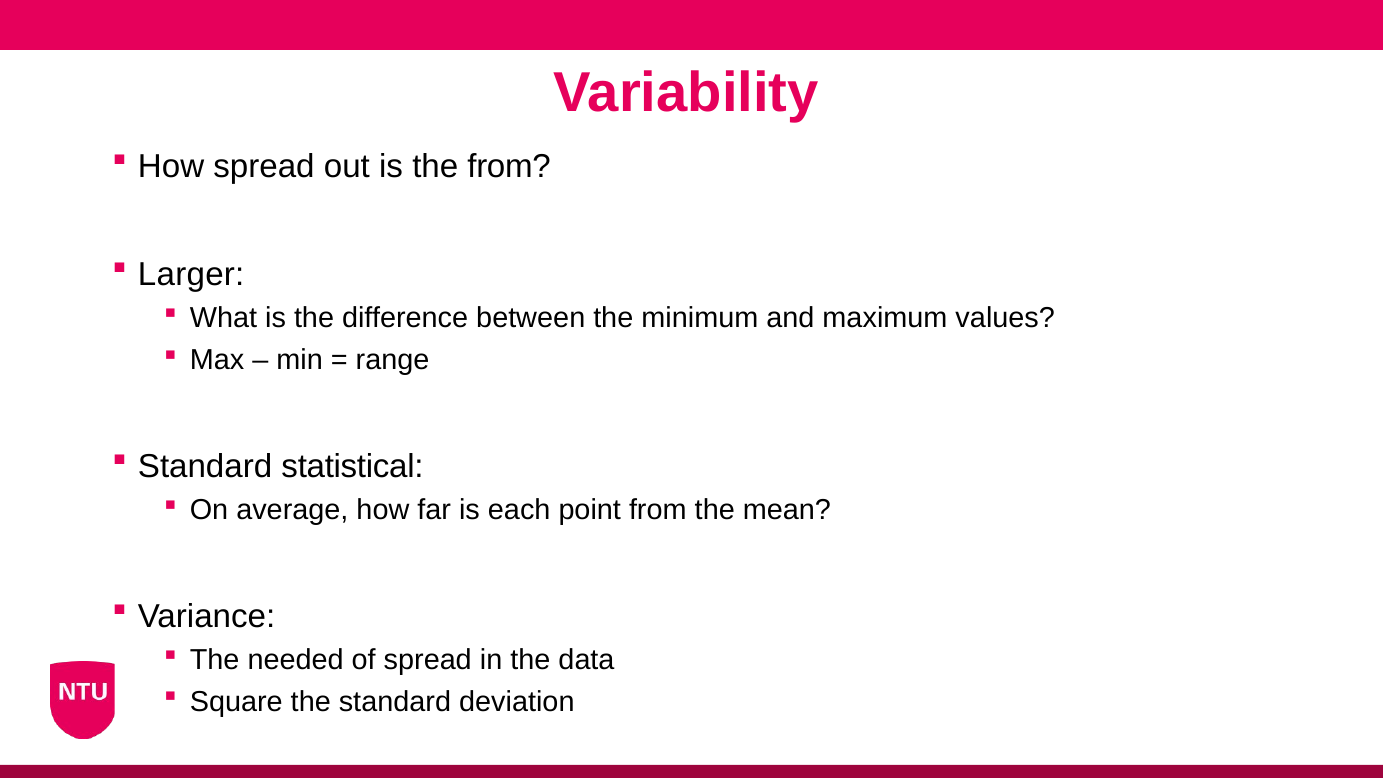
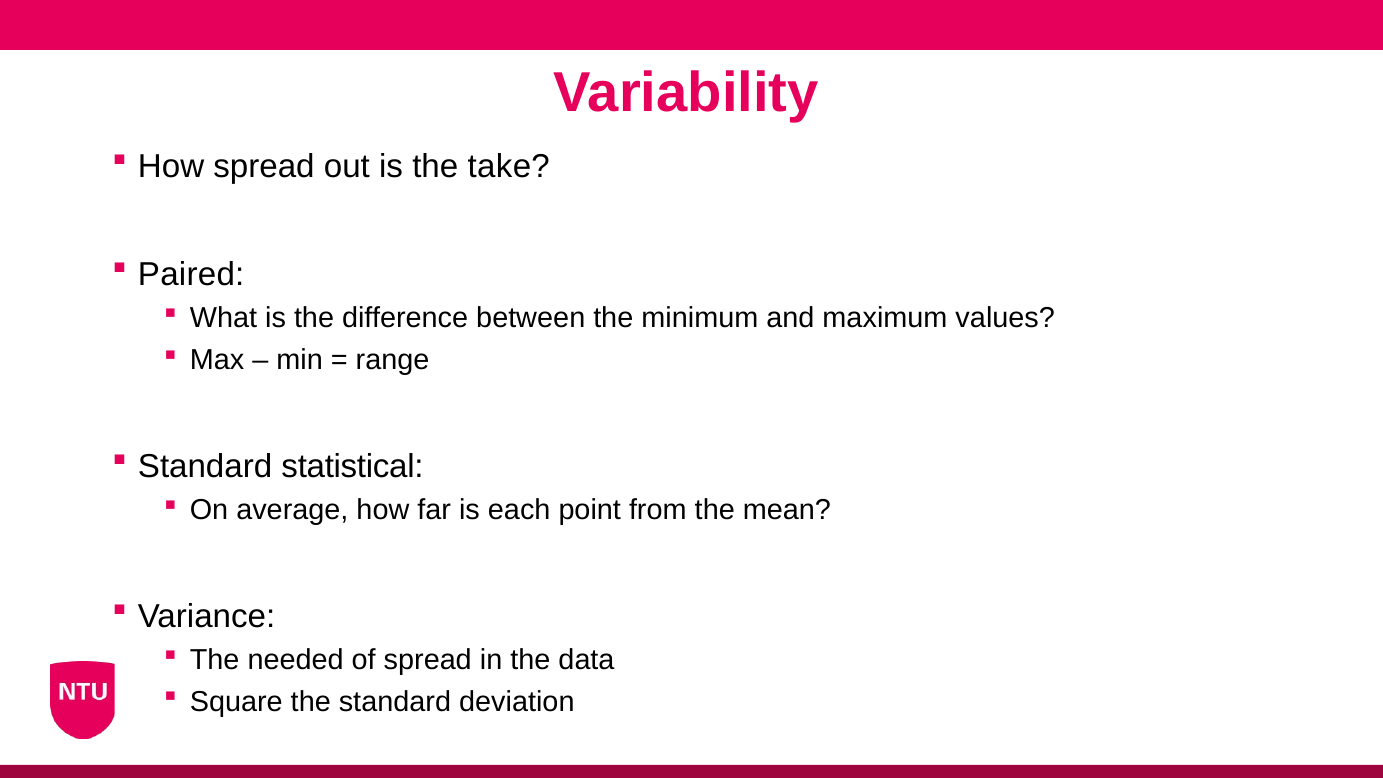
the from: from -> take
Larger: Larger -> Paired
